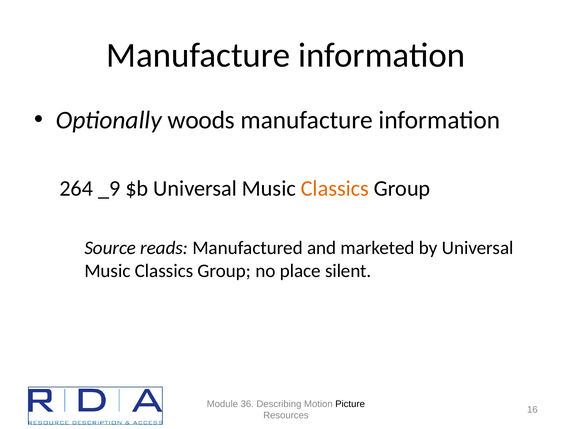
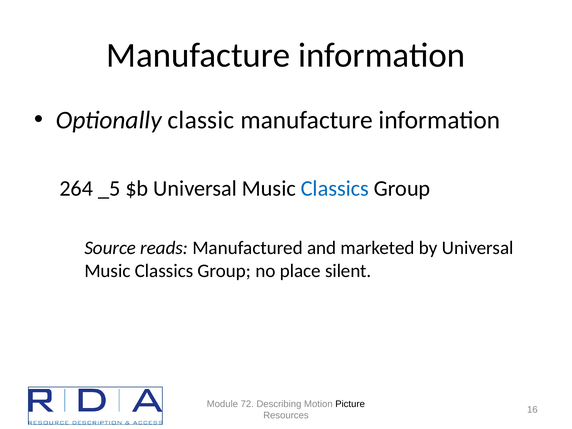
woods: woods -> classic
_9: _9 -> _5
Classics at (335, 188) colour: orange -> blue
36: 36 -> 72
